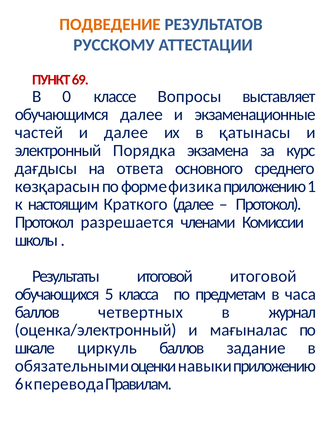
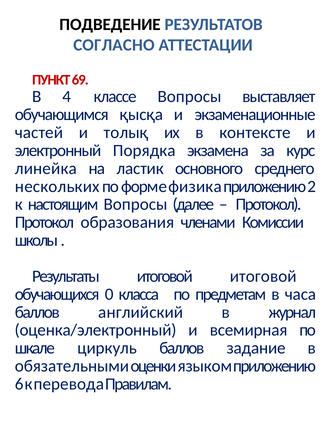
ПОДВЕДЕНИЕ colour: orange -> black
РУССКОМУ: РУССКОМУ -> СОГЛАСНО
0: 0 -> 4
обучающимся далее: далее -> қысқа
и далее: далее -> толық
қатынасы: қатынасы -> контексте
дағдысы: дағдысы -> линейка
ответа: ответа -> ластик
көзқарасын: көзқарасын -> нескольких
1: 1 -> 2
настоящим Краткого: Краткого -> Вопросы
разрешается: разрешается -> образования
5: 5 -> 0
четвертных: четвертных -> английский
мағыналас: мағыналас -> всемирная
навыки: навыки -> языком
